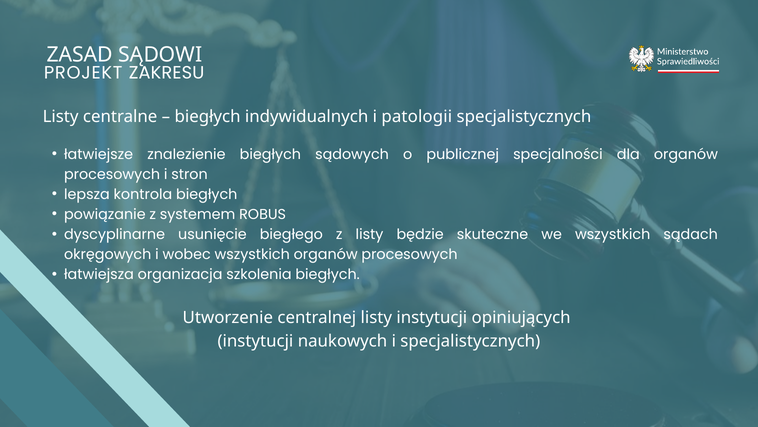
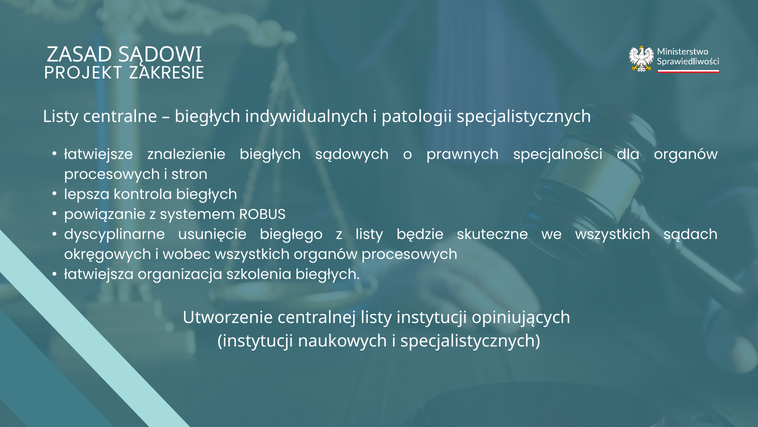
ZAKRESU: ZAKRESU -> ZAKRESIE
publicznej: publicznej -> prawnych
